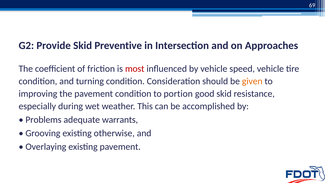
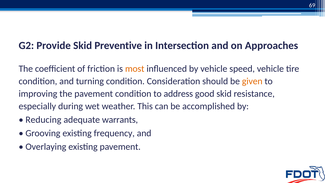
most colour: red -> orange
portion: portion -> address
Problems: Problems -> Reducing
otherwise: otherwise -> frequency
